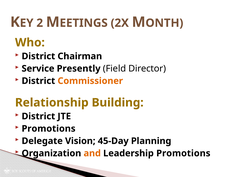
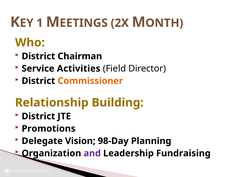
2: 2 -> 1
Presently: Presently -> Activities
45-Day: 45-Day -> 98-Day
and colour: orange -> purple
Leadership Promotions: Promotions -> Fundraising
